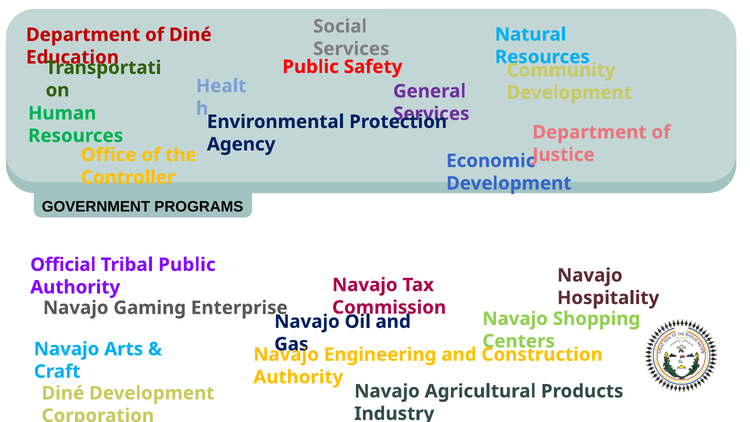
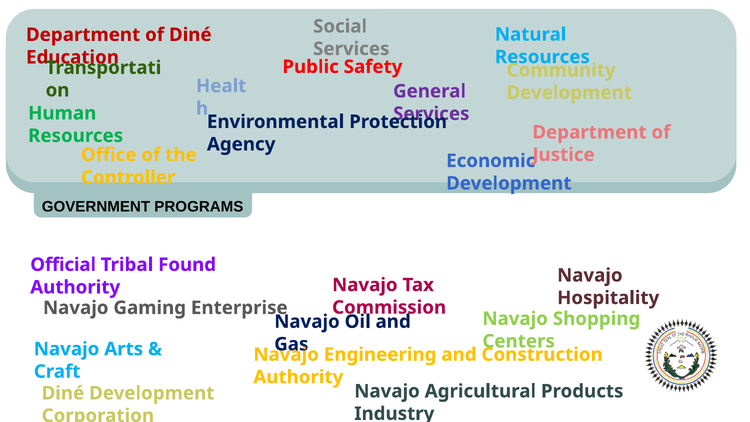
Tribal Public: Public -> Found
